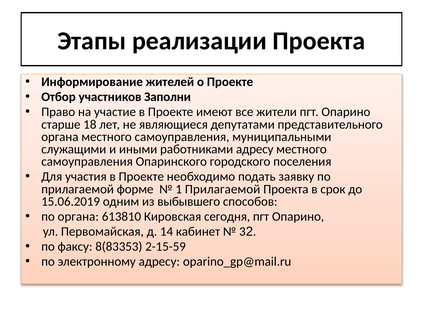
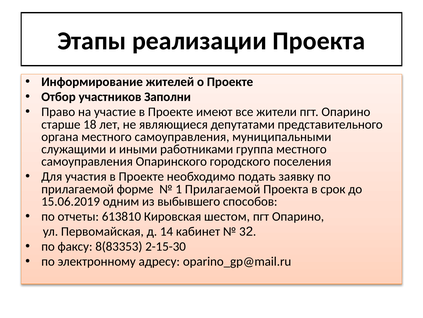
работниками адресу: адресу -> группа
по органа: органа -> отчеты
сегодня: сегодня -> шестом
2-15-59: 2-15-59 -> 2-15-30
